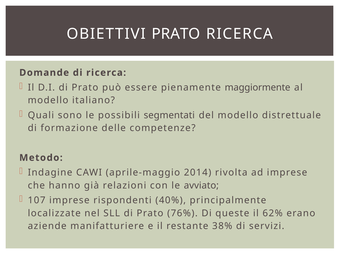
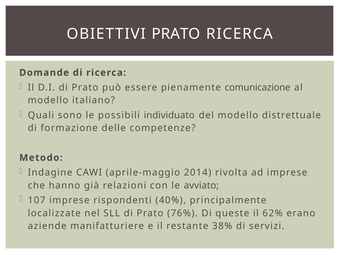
maggiormente: maggiormente -> comunicazione
segmentati: segmentati -> individuato
